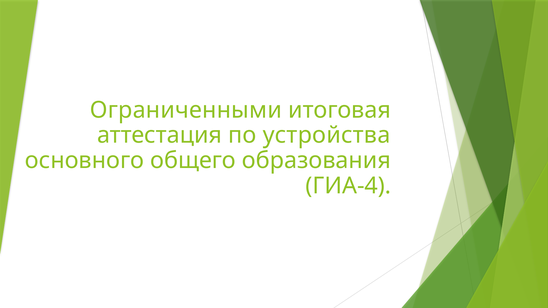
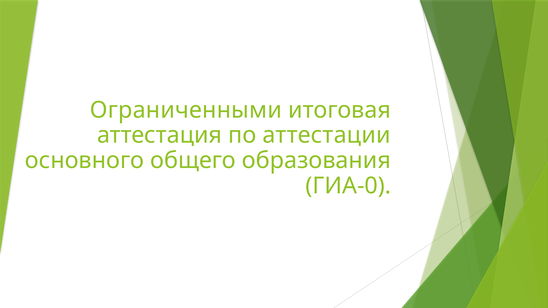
устройства: устройства -> аттестации
ГИА-4: ГИА-4 -> ГИА-0
